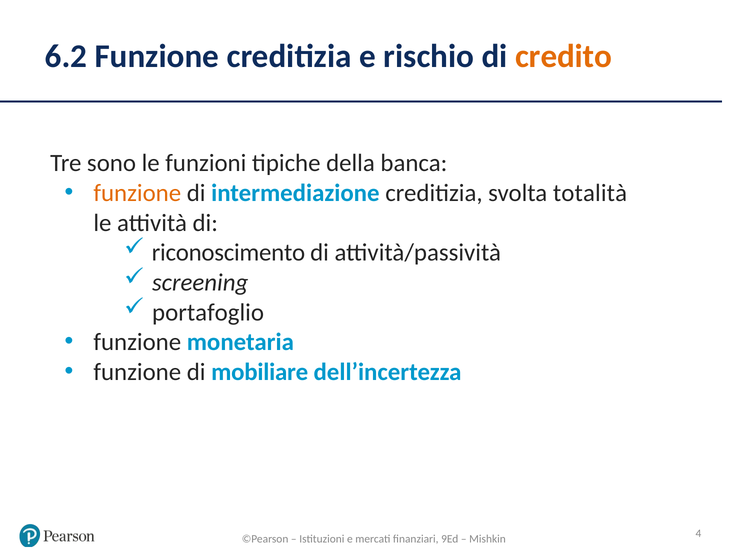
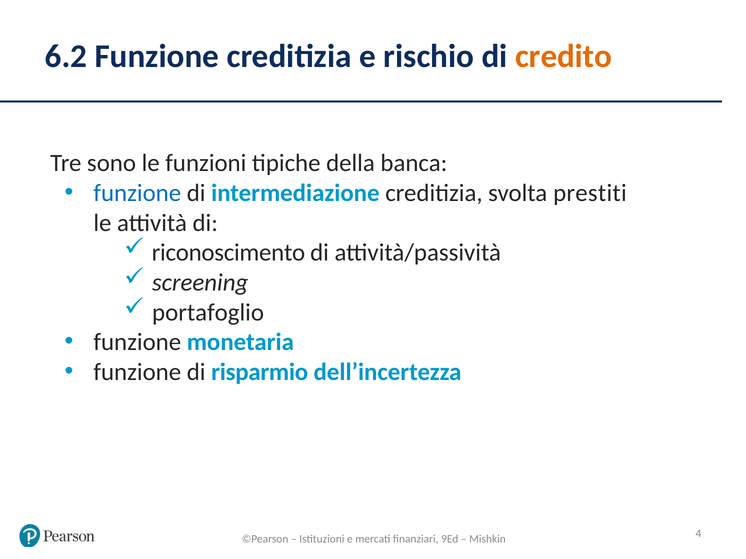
funzione at (137, 193) colour: orange -> blue
totalità: totalità -> prestiti
mobiliare: mobiliare -> risparmio
